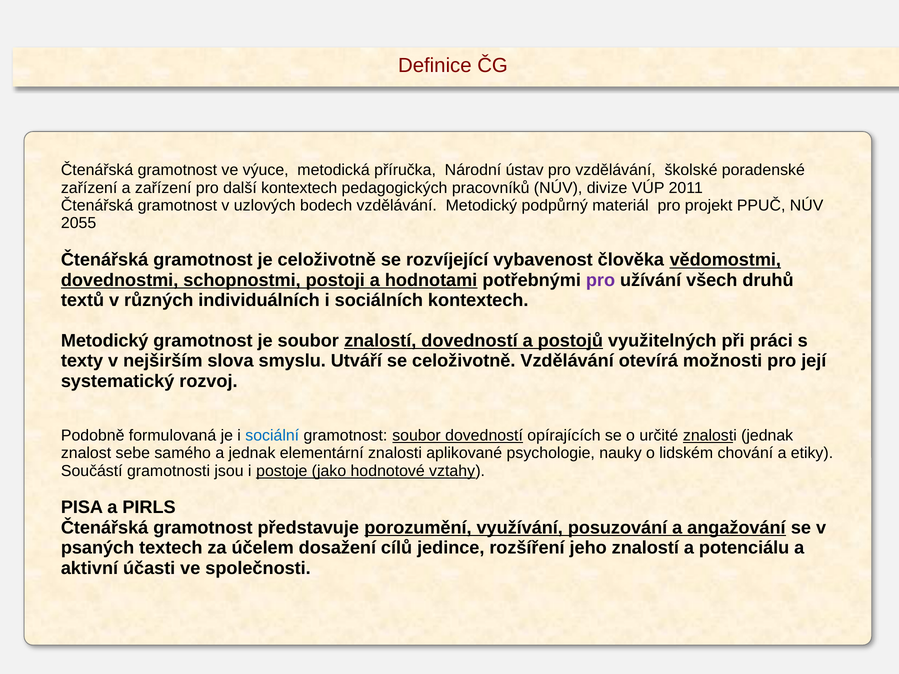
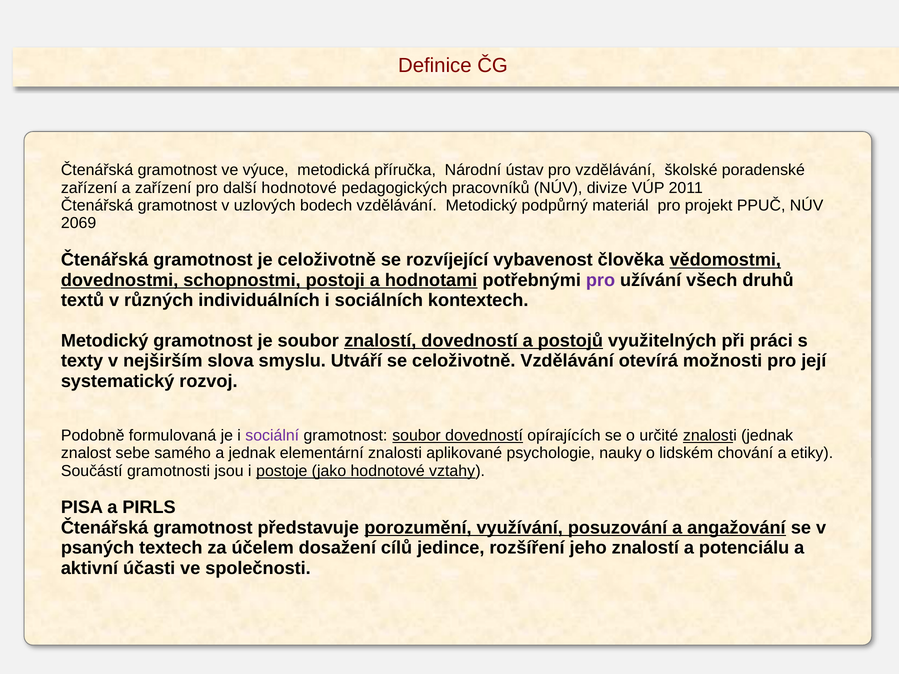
další kontextech: kontextech -> hodnotové
2055: 2055 -> 2069
sociální colour: blue -> purple
